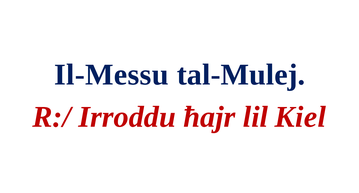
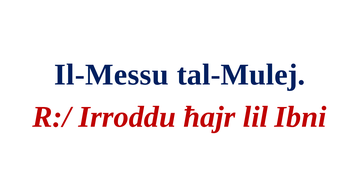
Kiel: Kiel -> Ibni
